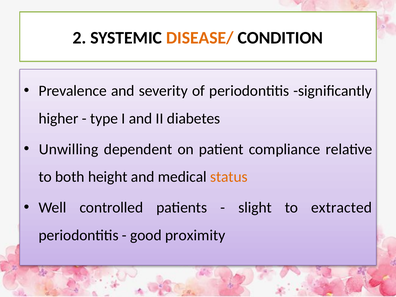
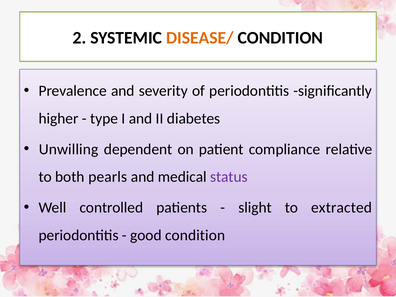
height: height -> pearls
status colour: orange -> purple
good proximity: proximity -> condition
